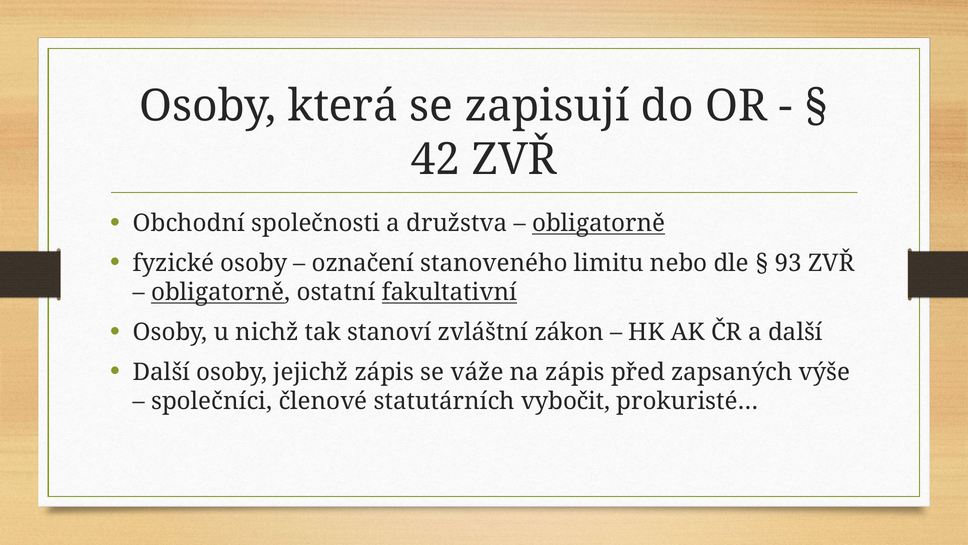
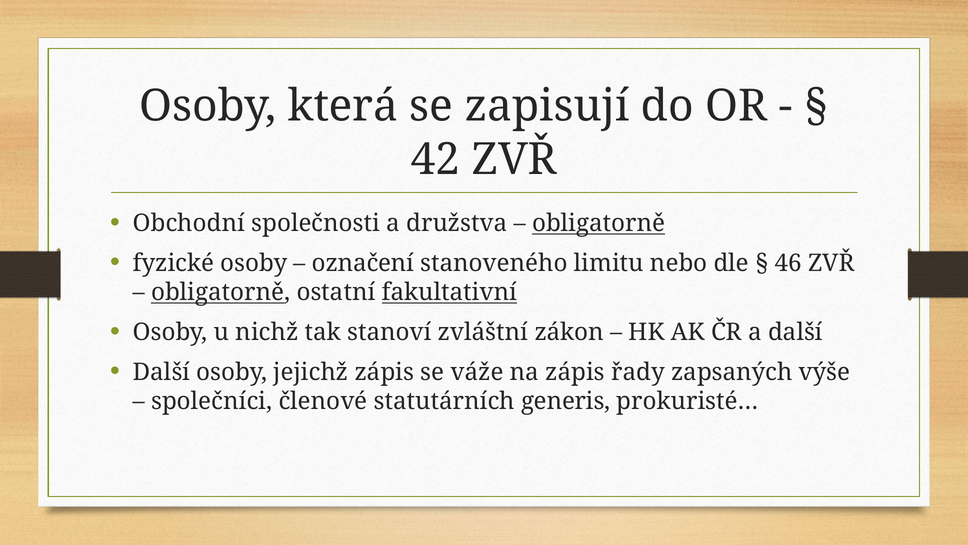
93: 93 -> 46
před: před -> řady
vybočit: vybočit -> generis
